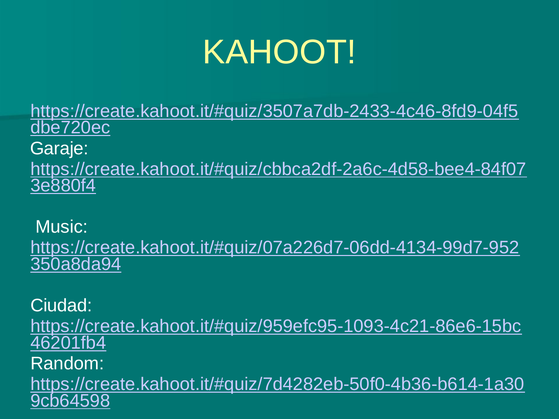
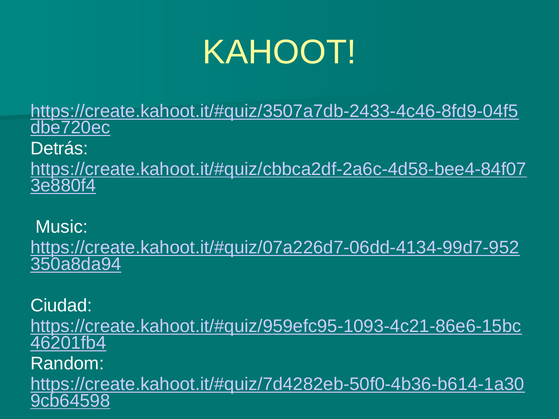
Garaje: Garaje -> Detrás
